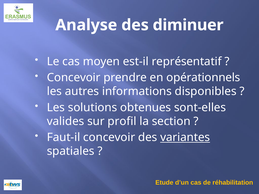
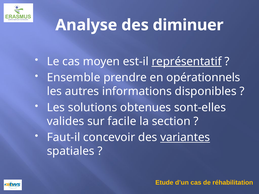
représentatif underline: none -> present
Concevoir at (74, 78): Concevoir -> Ensemble
profil: profil -> facile
